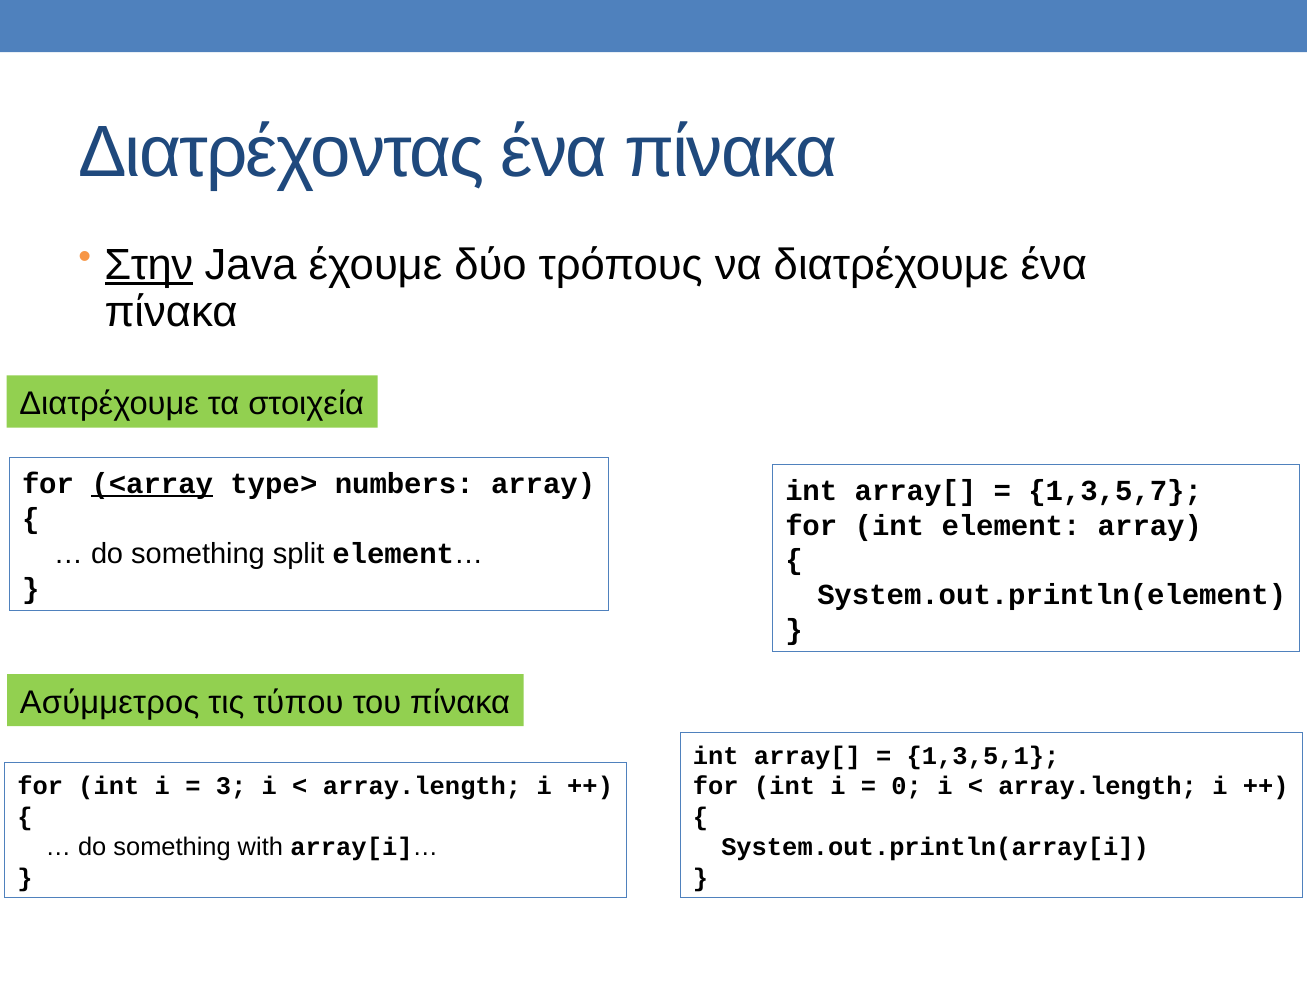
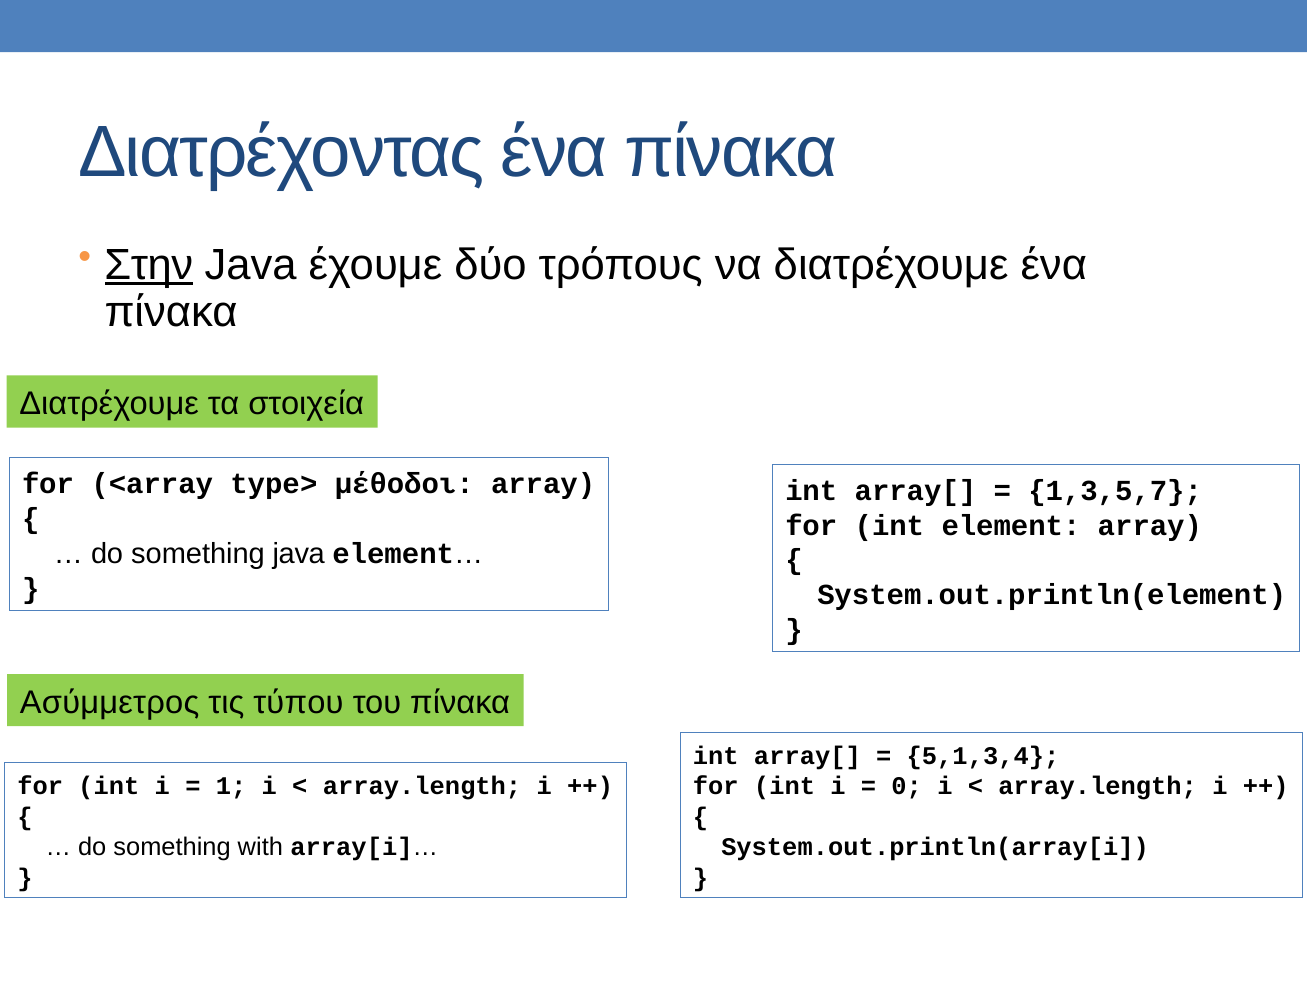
<array underline: present -> none
numbers: numbers -> μέθοδοι
something split: split -> java
1,3,5,1: 1,3,5,1 -> 5,1,3,4
3: 3 -> 1
